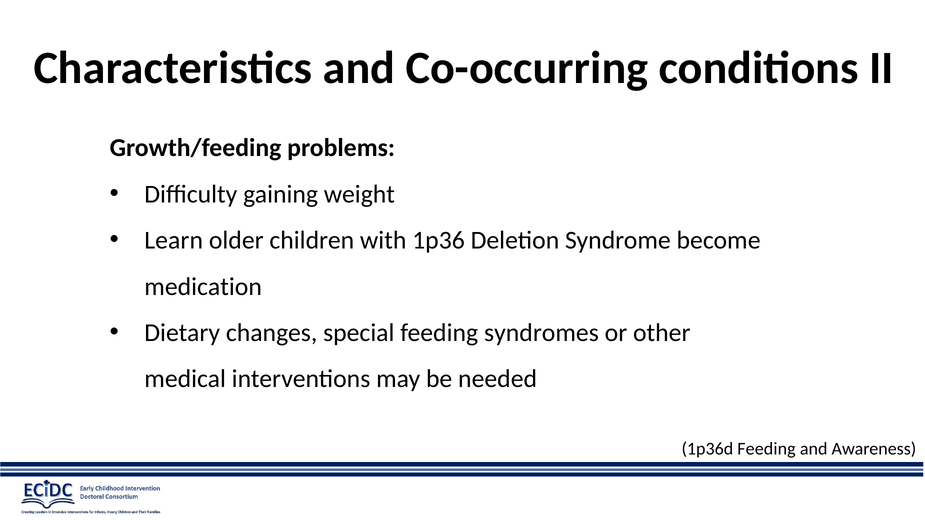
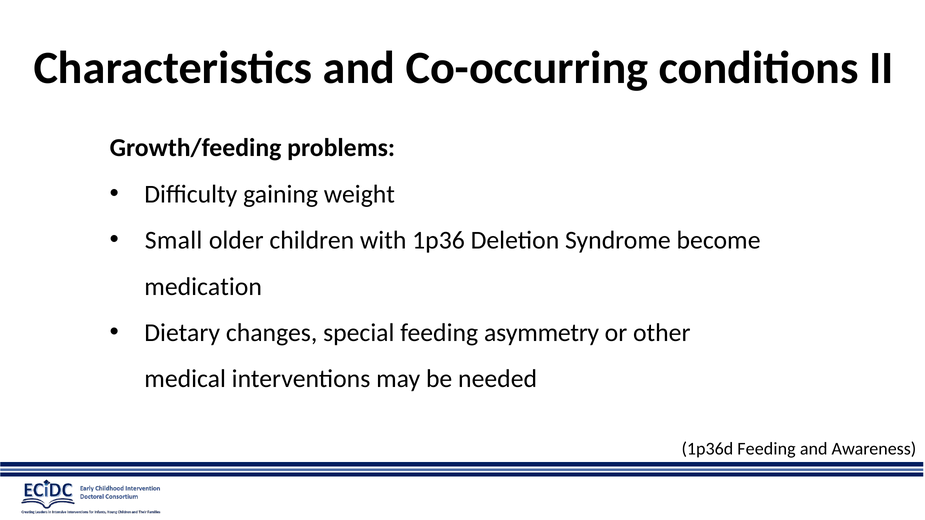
Learn: Learn -> Small
syndromes: syndromes -> asymmetry
